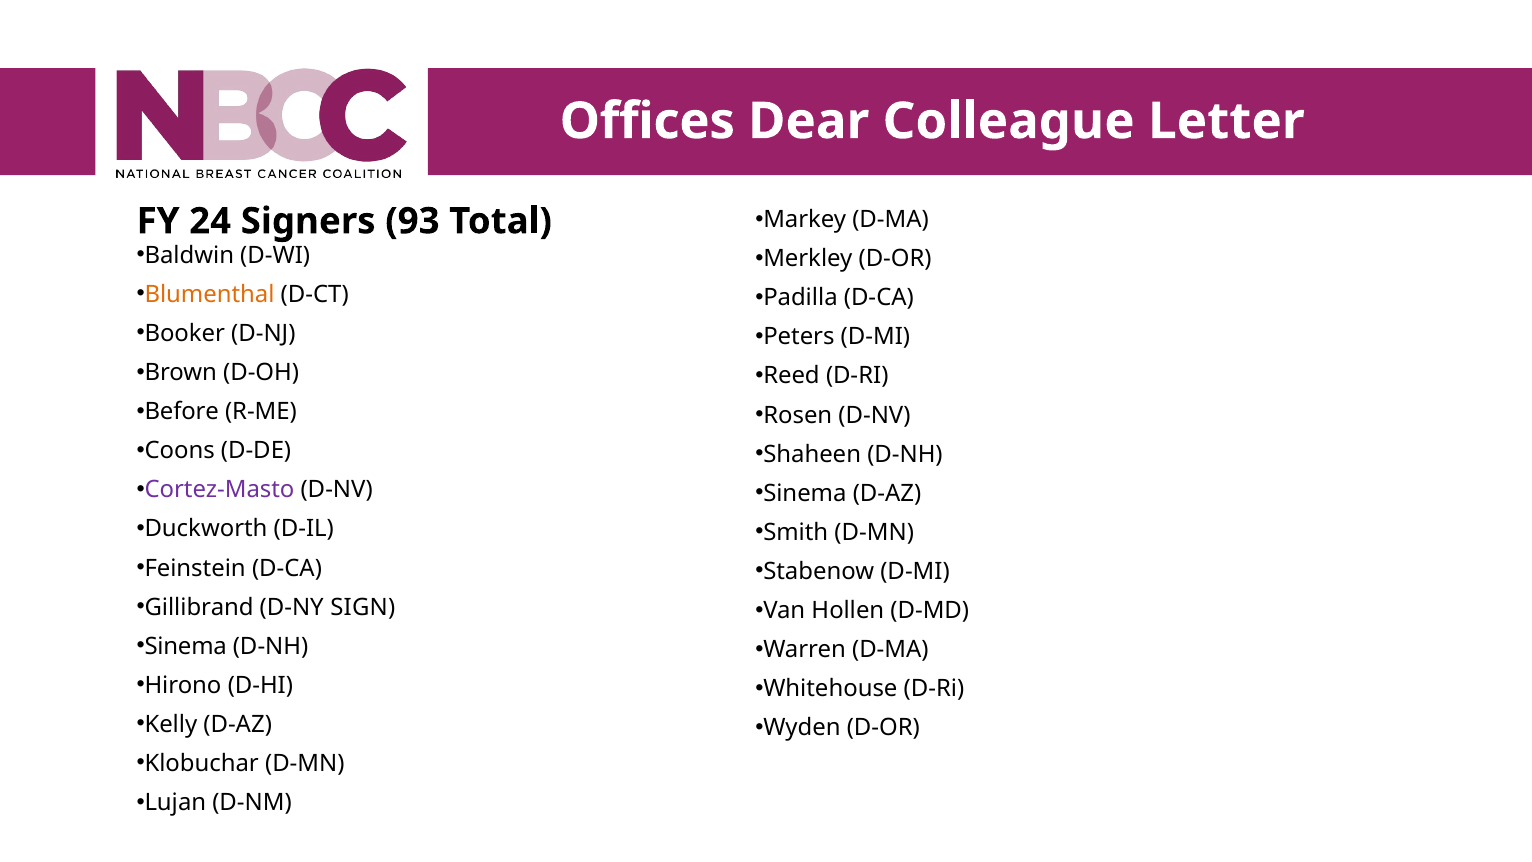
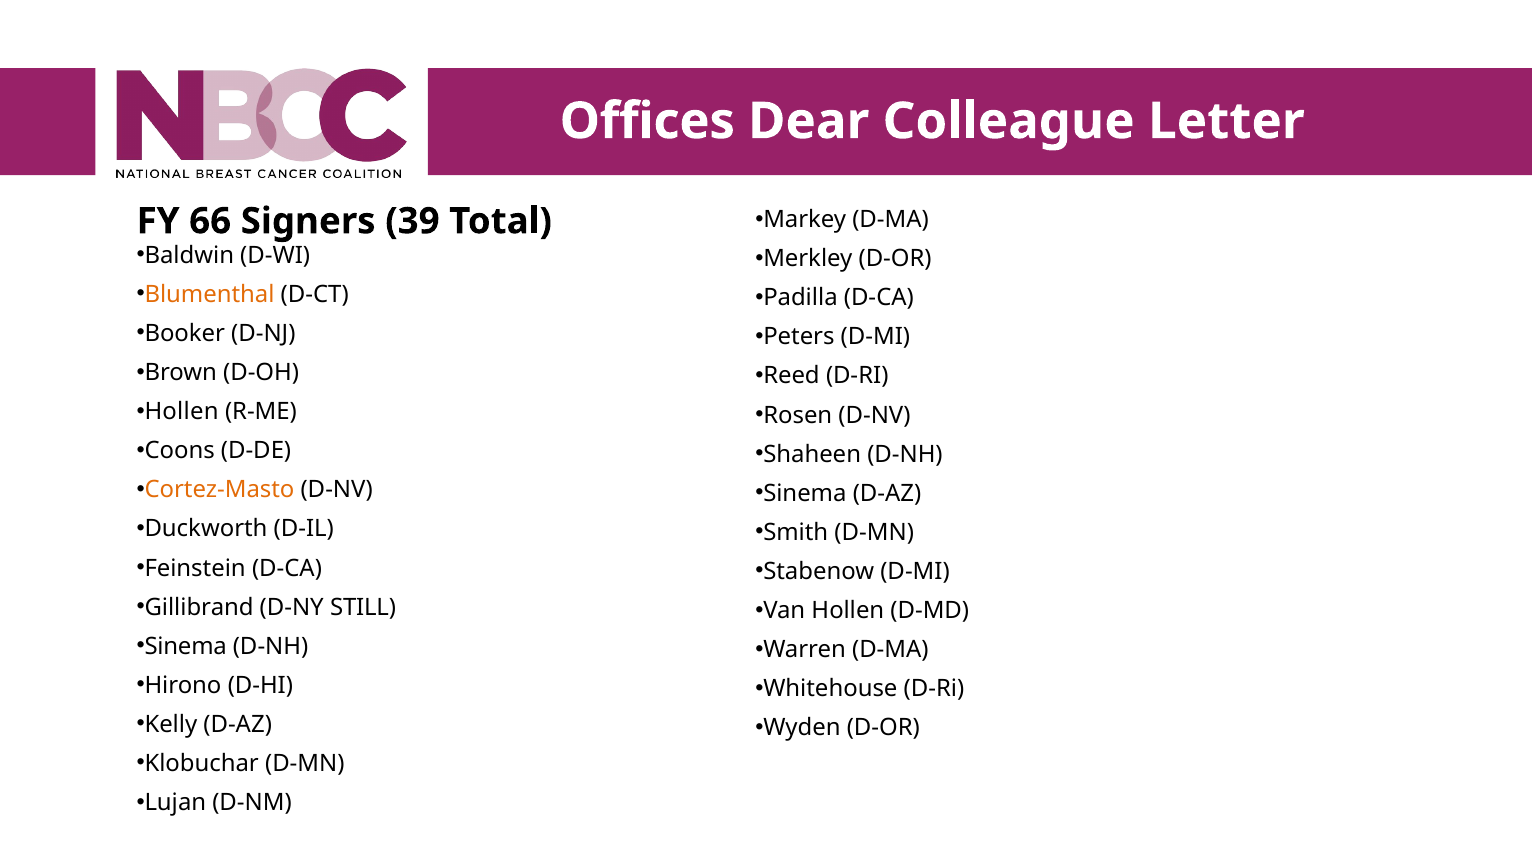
24: 24 -> 66
93: 93 -> 39
Before at (182, 412): Before -> Hollen
Cortez-Masto colour: purple -> orange
SIGN: SIGN -> STILL
